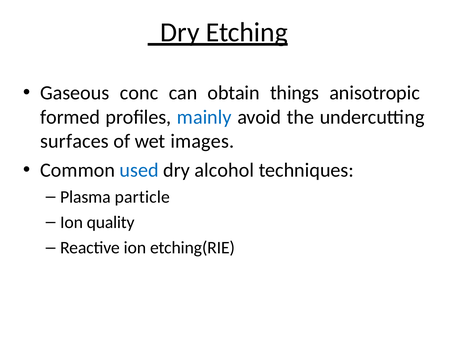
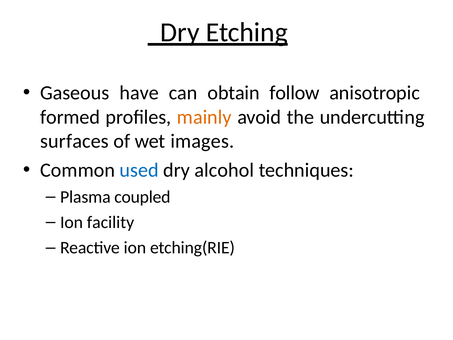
conc: conc -> have
things: things -> follow
mainly colour: blue -> orange
particle: particle -> coupled
quality: quality -> facility
